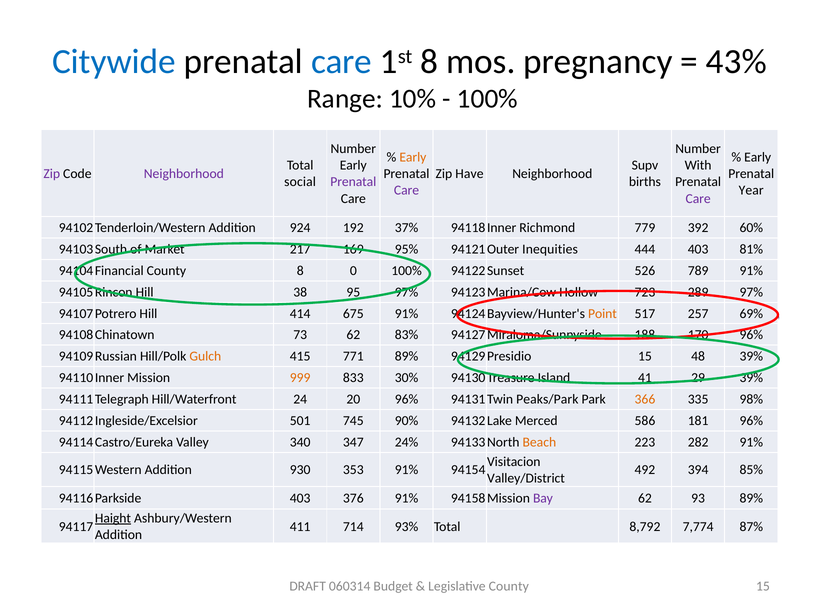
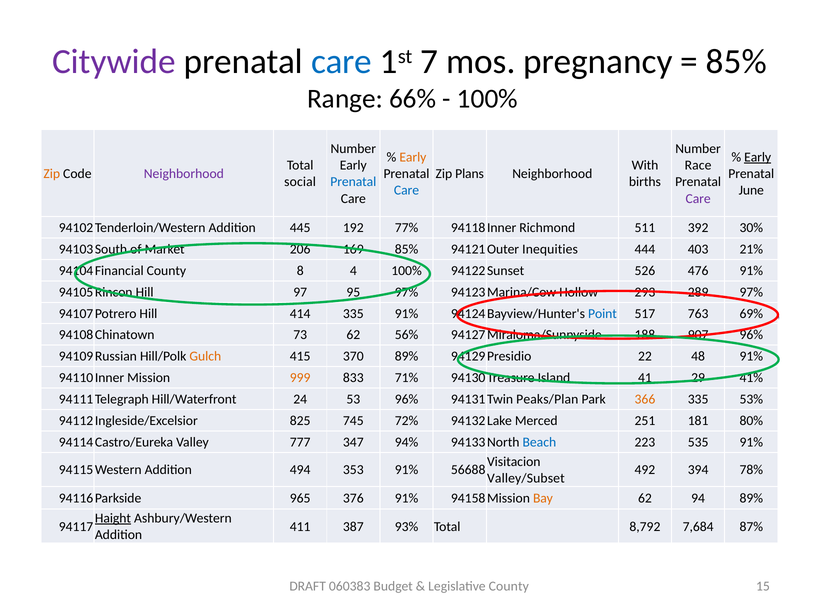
Citywide colour: blue -> purple
1st 8: 8 -> 7
43% at (736, 62): 43% -> 85%
10%: 10% -> 66%
Early at (758, 157) underline: none -> present
Supv: Supv -> With
With: With -> Race
Zip at (52, 174) colour: purple -> orange
Have: Have -> Plans
Prenatal at (353, 182) colour: purple -> blue
Care at (407, 190) colour: purple -> blue
Year: Year -> June
924: 924 -> 445
37%: 37% -> 77%
779: 779 -> 511
60%: 60% -> 30%
217: 217 -> 206
169 95%: 95% -> 85%
81%: 81% -> 21%
0: 0 -> 4
789: 789 -> 476
38: 38 -> 97
723: 723 -> 293
414 675: 675 -> 335
Point colour: orange -> blue
257: 257 -> 763
83%: 83% -> 56%
170: 170 -> 907
771: 771 -> 370
15 at (645, 357): 15 -> 22
48 39%: 39% -> 91%
30%: 30% -> 71%
29 39%: 39% -> 41%
20: 20 -> 53
Peaks/Park: Peaks/Park -> Peaks/Plan
98%: 98% -> 53%
501: 501 -> 825
90%: 90% -> 72%
586: 586 -> 251
181 96%: 96% -> 80%
340: 340 -> 777
24%: 24% -> 94%
Beach colour: orange -> blue
282: 282 -> 535
930: 930 -> 494
94154: 94154 -> 56688
85%: 85% -> 78%
Valley/District: Valley/District -> Valley/Subset
403 at (300, 498): 403 -> 965
Bay colour: purple -> orange
93: 93 -> 94
714: 714 -> 387
7,774: 7,774 -> 7,684
060314: 060314 -> 060383
